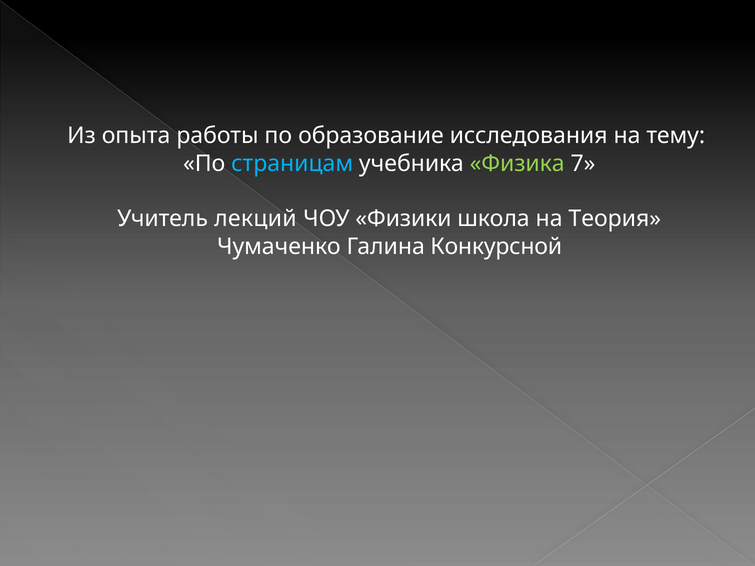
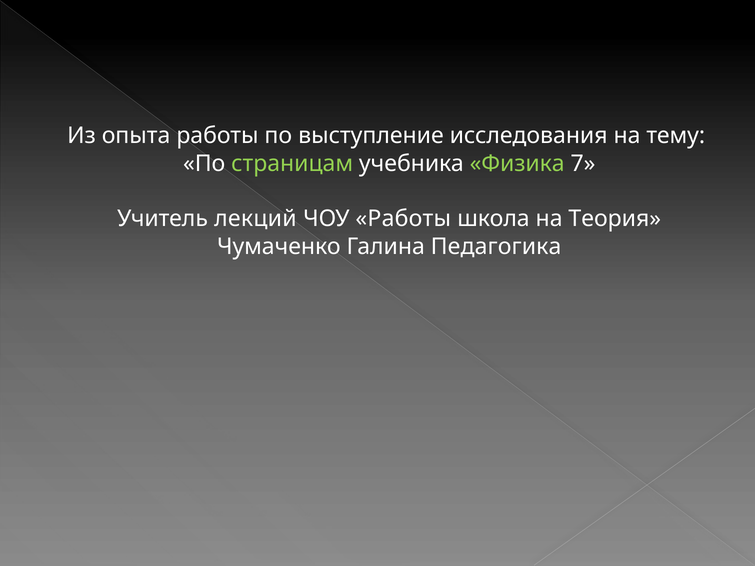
образование: образование -> выступление
страницам colour: light blue -> light green
ЧОУ Физики: Физики -> Работы
Конкурсной: Конкурсной -> Педагогика
